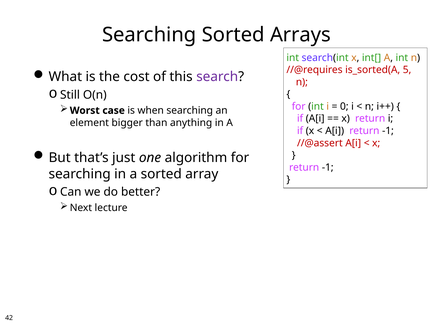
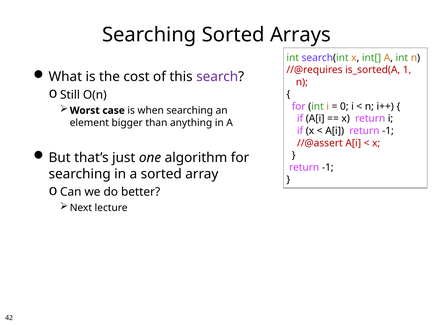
5: 5 -> 1
